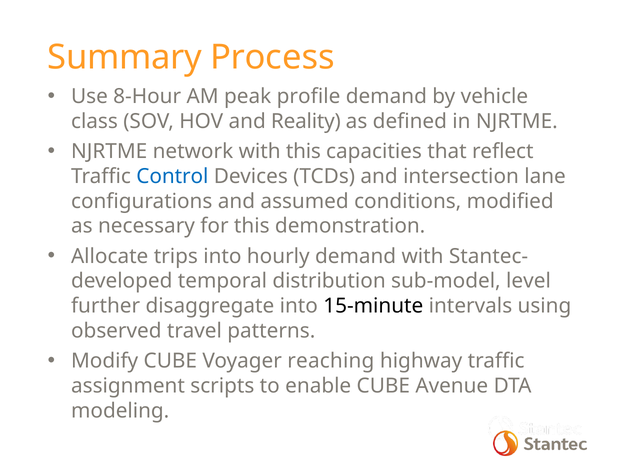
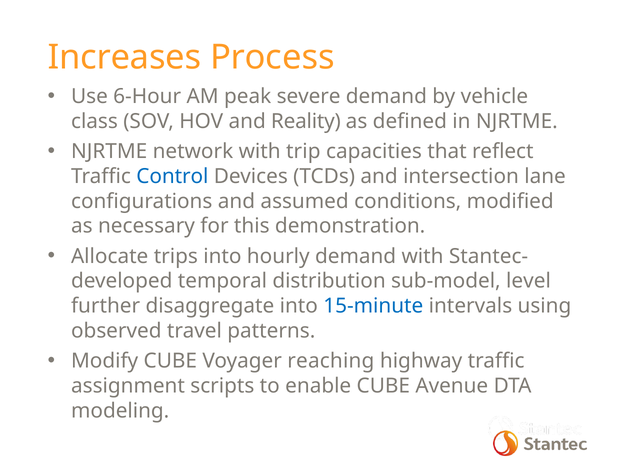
Summary: Summary -> Increases
8-Hour: 8-Hour -> 6-Hour
profile: profile -> severe
with this: this -> trip
15-minute colour: black -> blue
